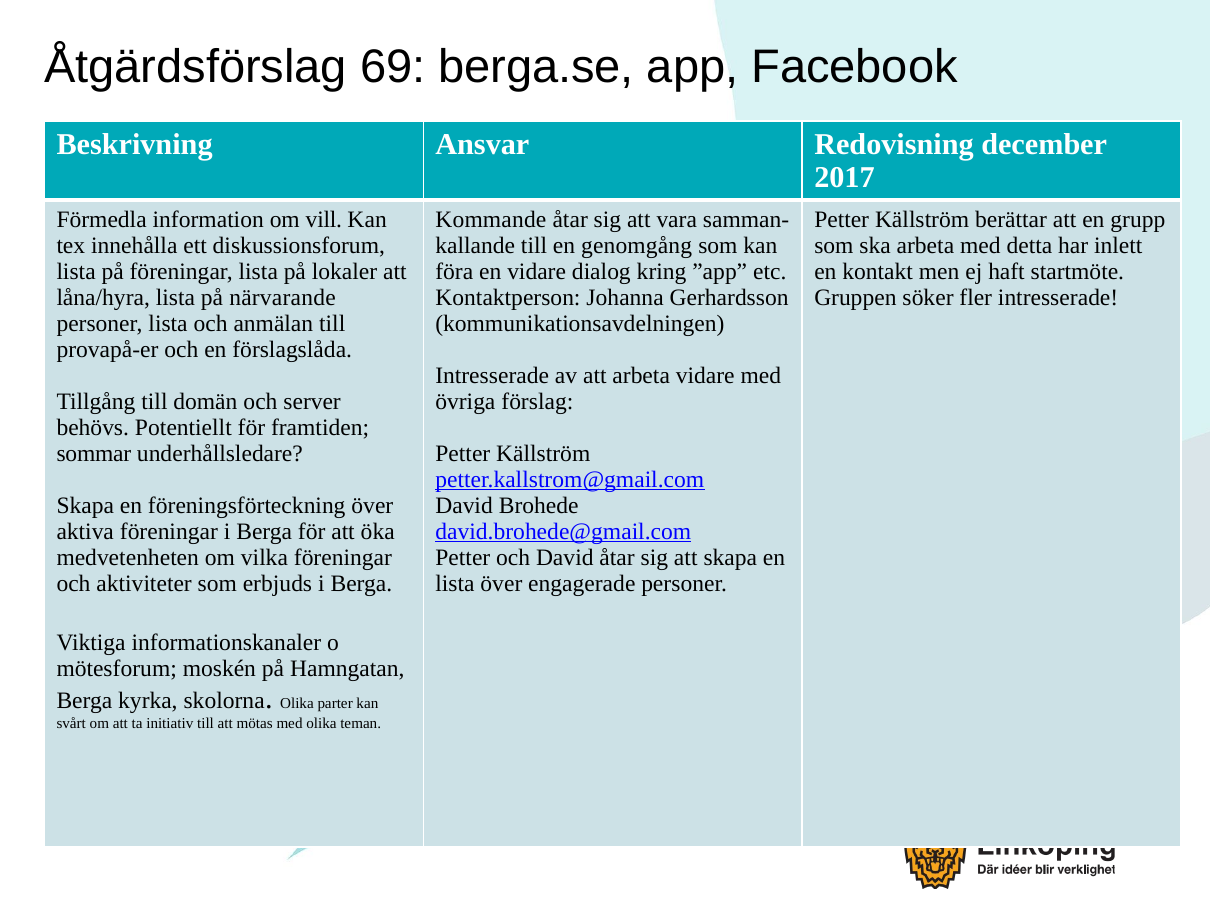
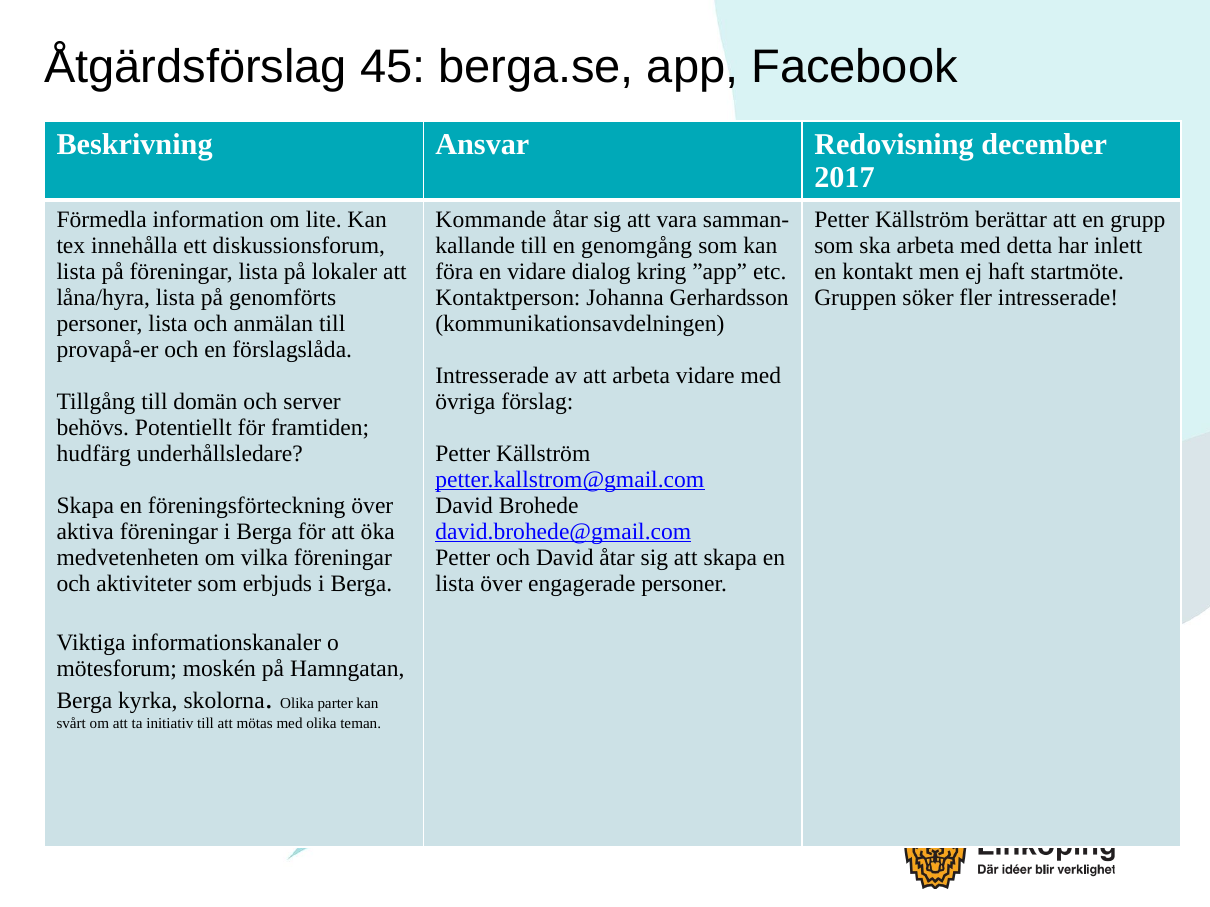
69: 69 -> 45
vill: vill -> lite
närvarande: närvarande -> genomförts
sommar: sommar -> hudfärg
